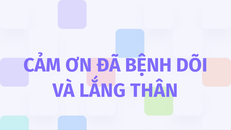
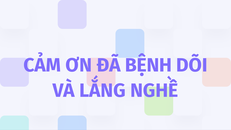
THÂN: THÂN -> NGHỀ
